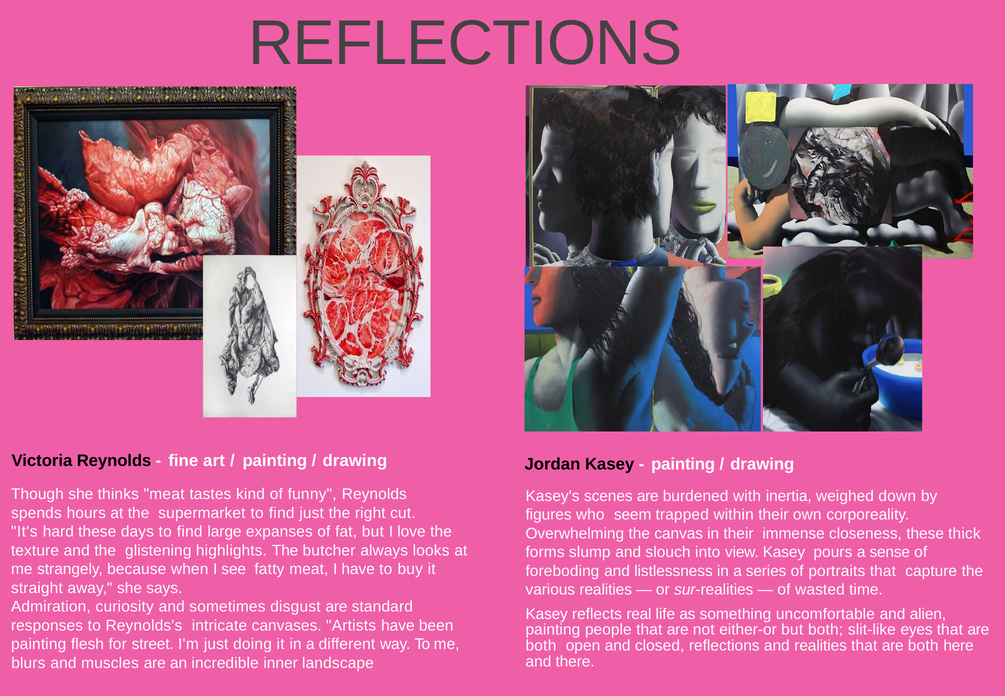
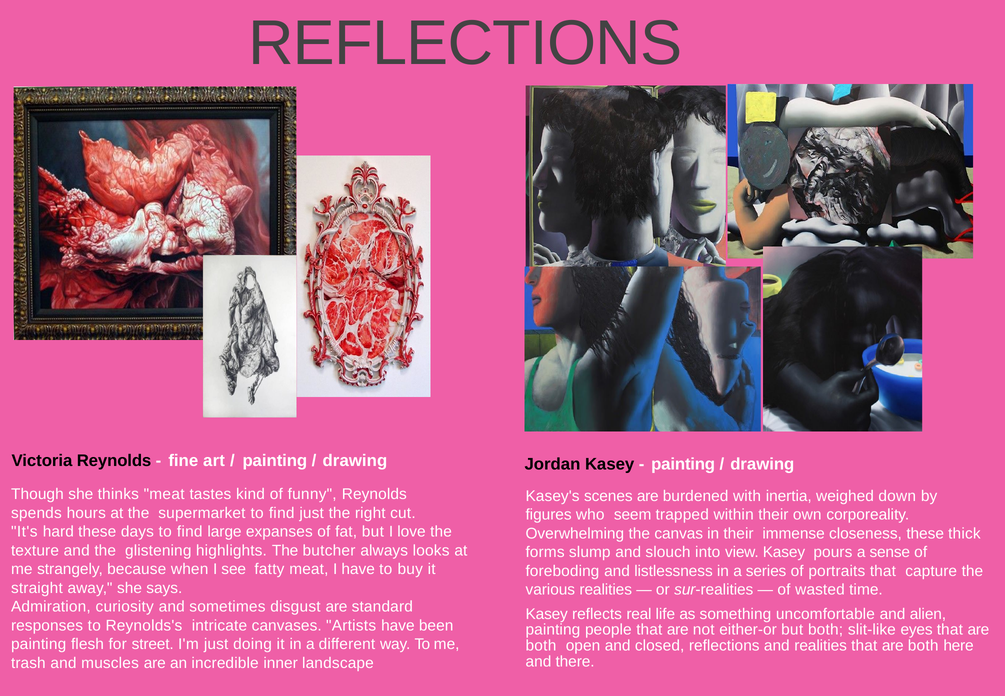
blurs: blurs -> trash
